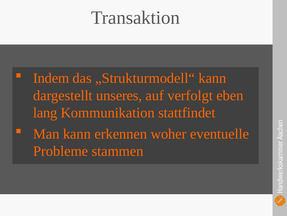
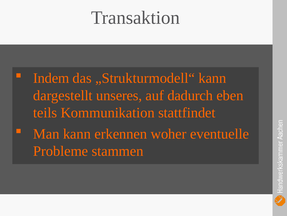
verfolgt: verfolgt -> dadurch
lang: lang -> teils
